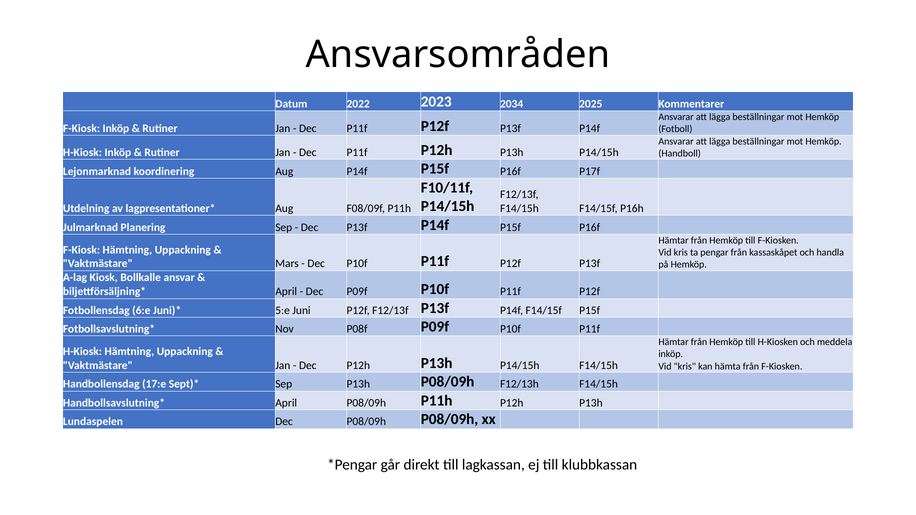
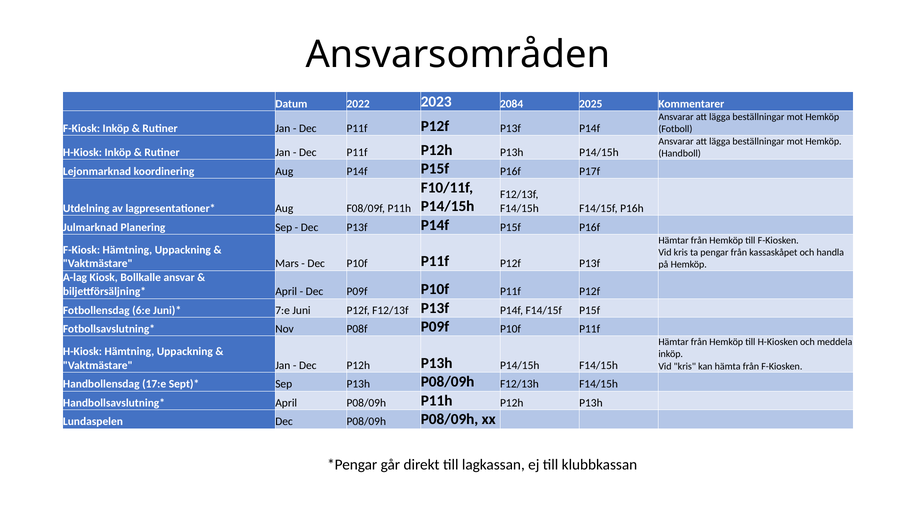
2034: 2034 -> 2084
5:e: 5:e -> 7:e
